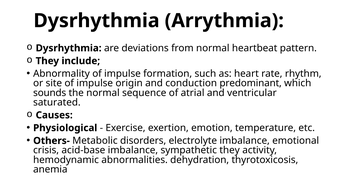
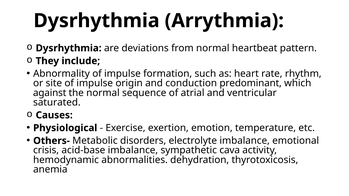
sounds: sounds -> against
sympathetic they: they -> cava
